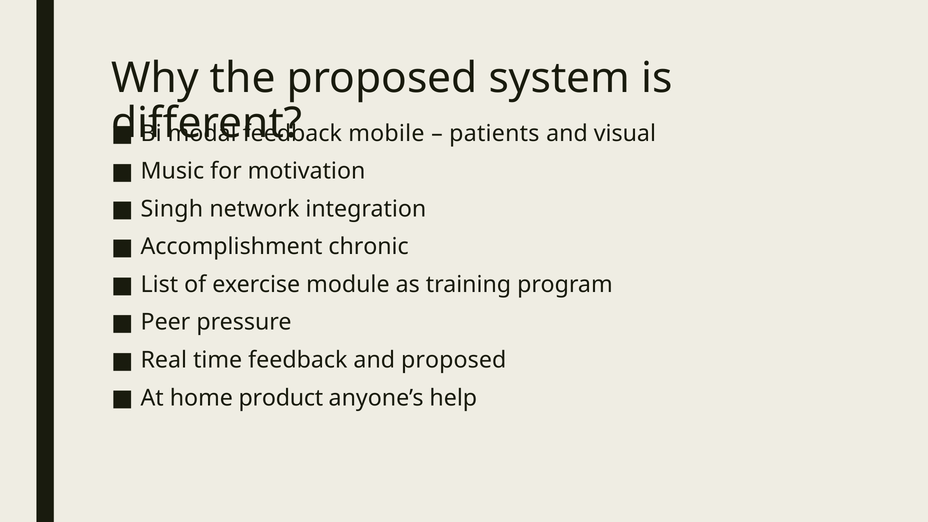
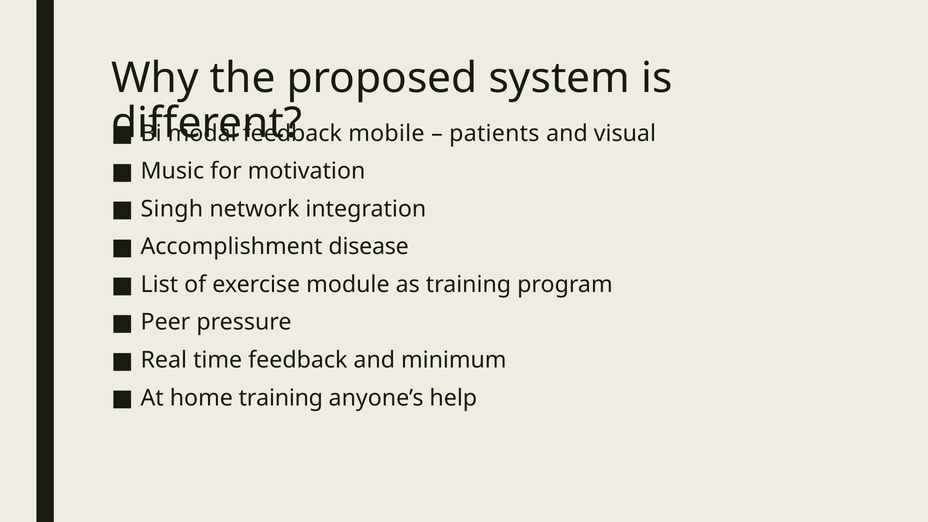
chronic: chronic -> disease
and proposed: proposed -> minimum
home product: product -> training
